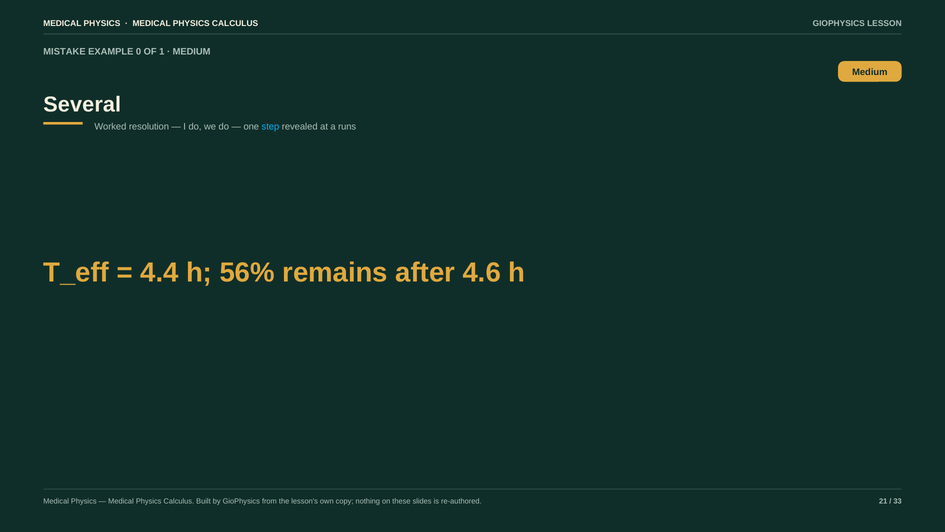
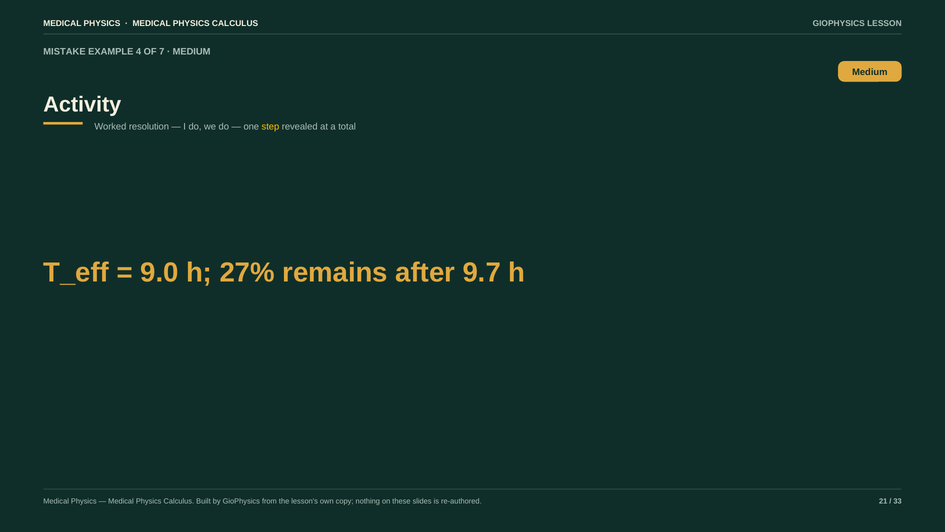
0: 0 -> 4
1: 1 -> 7
Several: Several -> Activity
step colour: light blue -> yellow
runs: runs -> total
4.4: 4.4 -> 9.0
56%: 56% -> 27%
4.6: 4.6 -> 9.7
